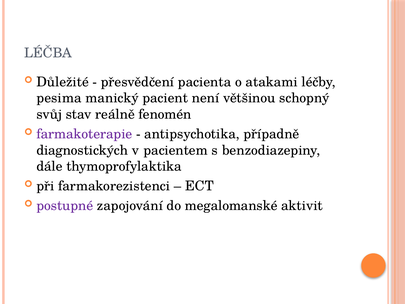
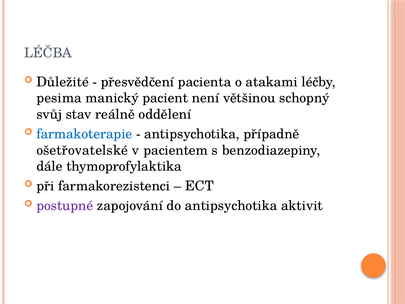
fenomén: fenomén -> oddělení
farmakoterapie colour: purple -> blue
diagnostických: diagnostických -> ošetřovatelské
do megalomanské: megalomanské -> antipsychotika
